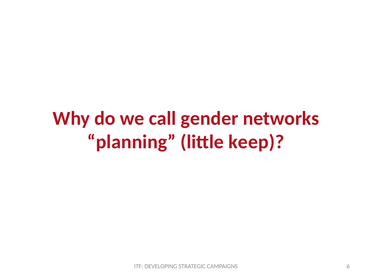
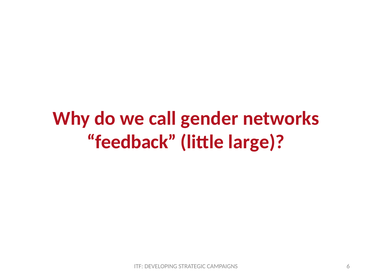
planning: planning -> feedback
keep: keep -> large
